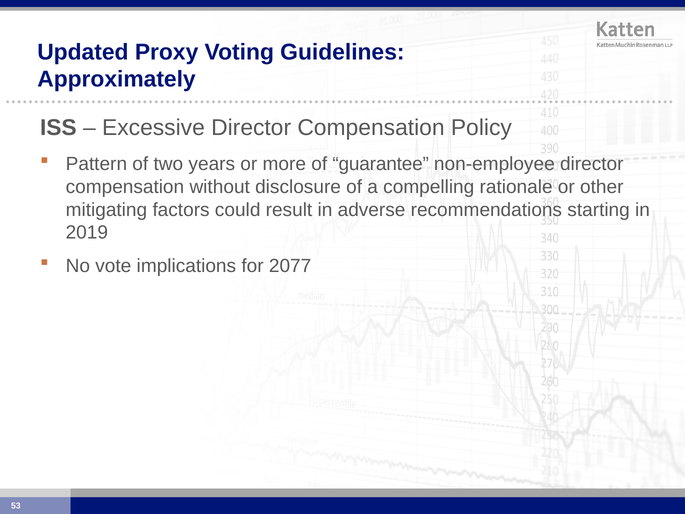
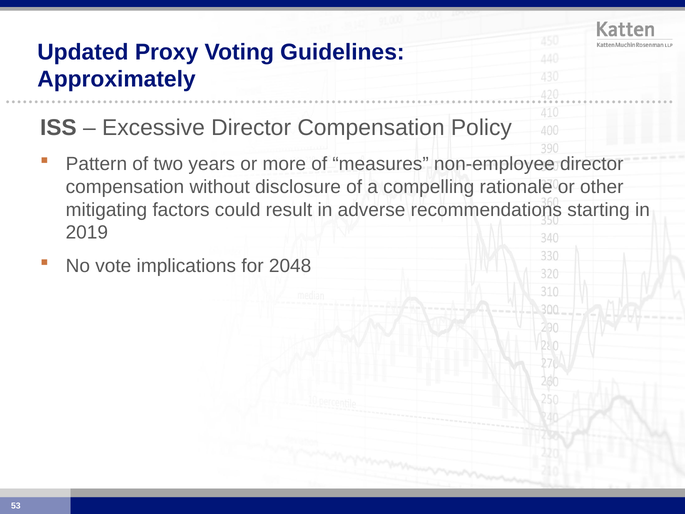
guarantee: guarantee -> measures
2077: 2077 -> 2048
